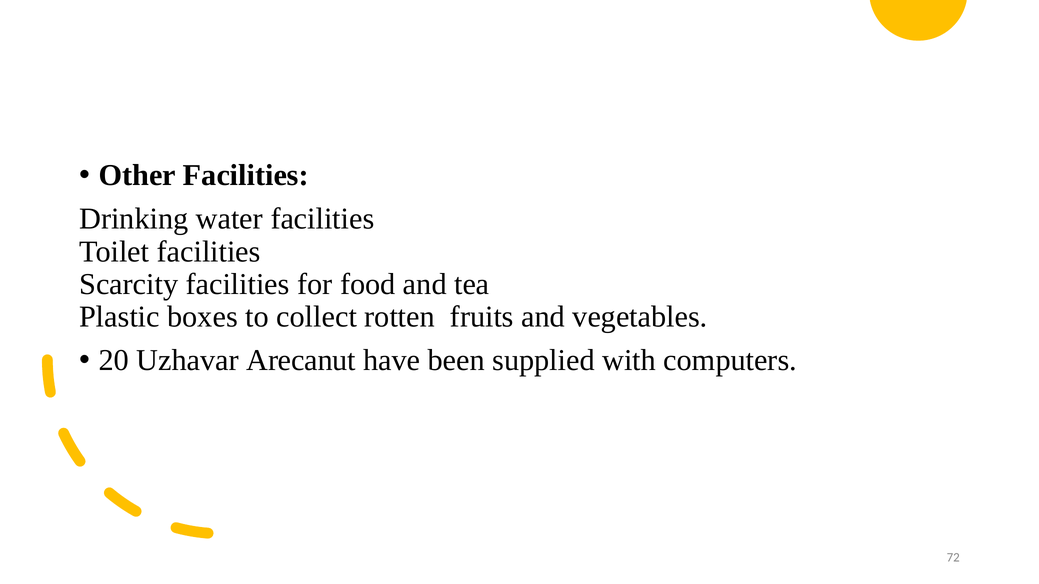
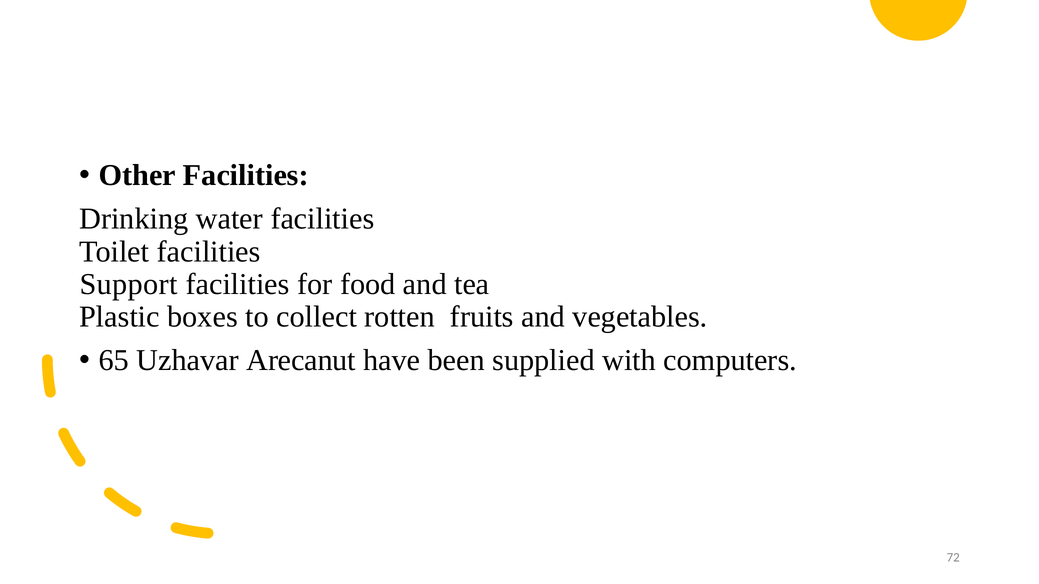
Scarcity: Scarcity -> Support
20: 20 -> 65
